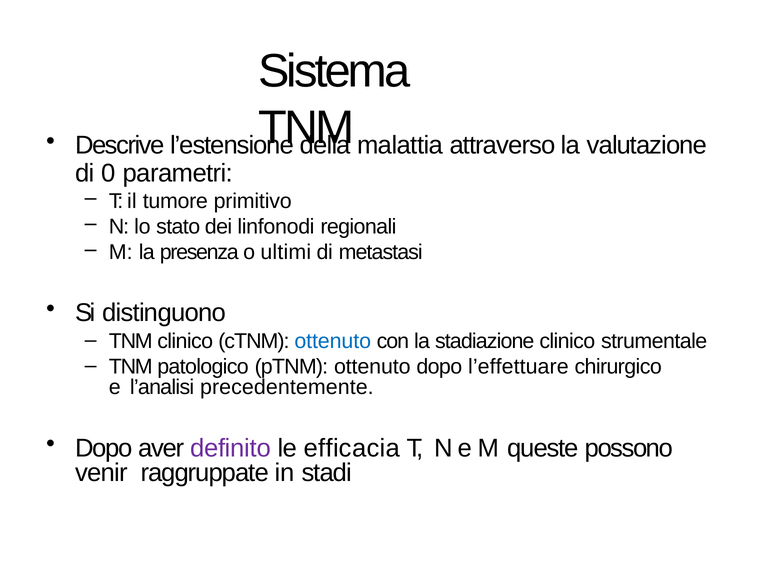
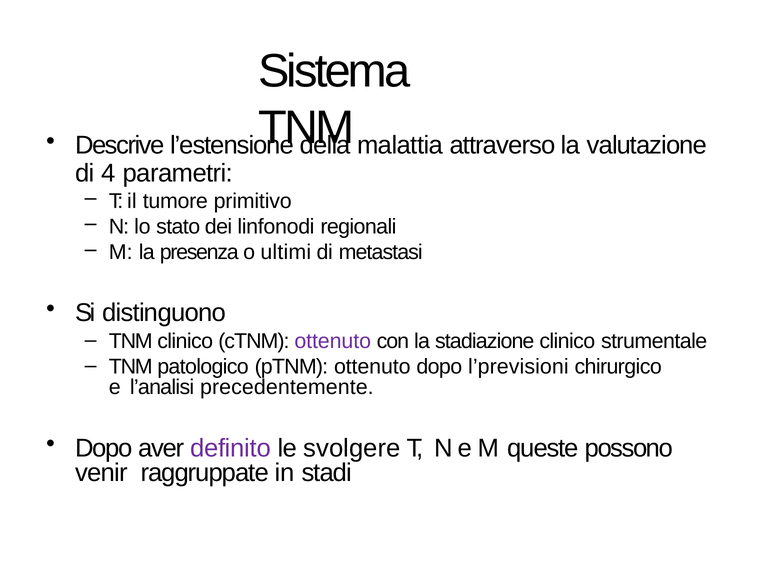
0: 0 -> 4
ottenuto at (333, 341) colour: blue -> purple
l’effettuare: l’effettuare -> l’previsioni
efficacia: efficacia -> svolgere
